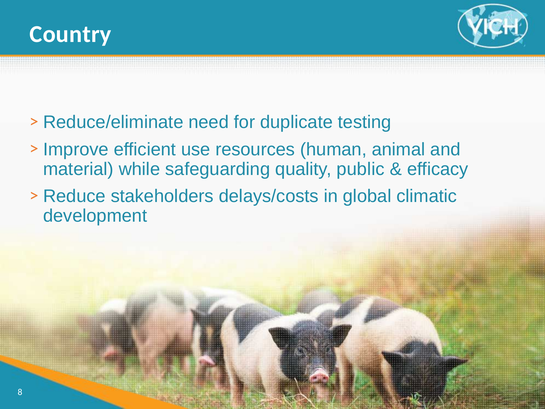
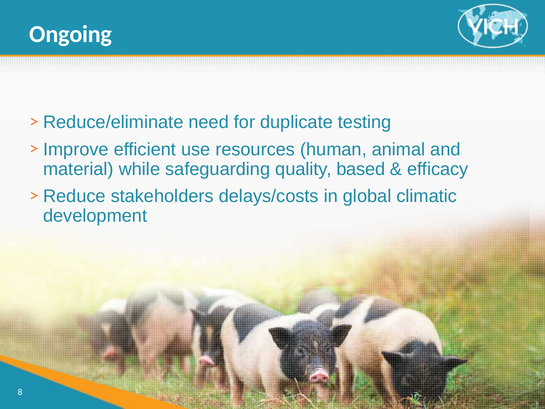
Country: Country -> Ongoing
public: public -> based
